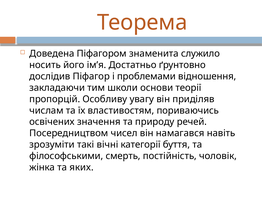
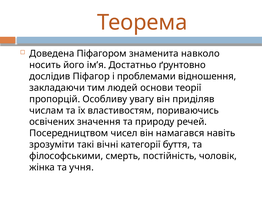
служило: служило -> навколо
школи: школи -> людей
яких: яких -> учня
